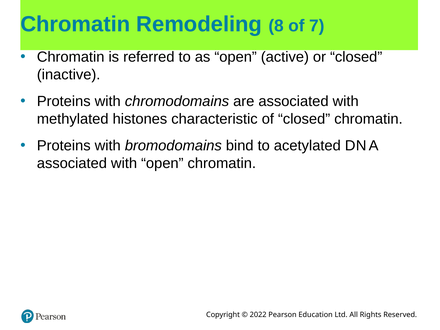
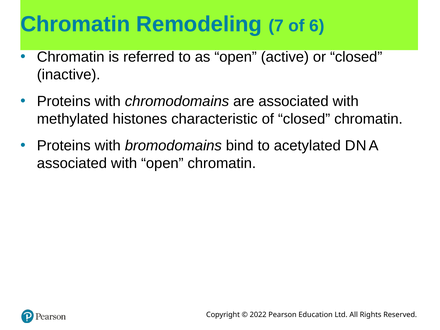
8: 8 -> 7
7: 7 -> 6
